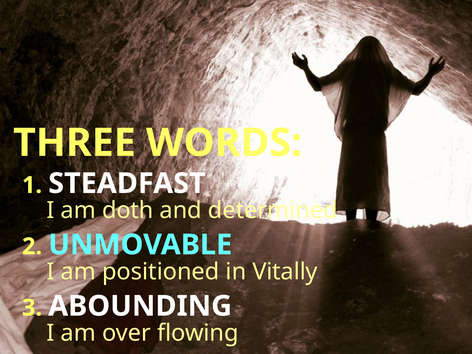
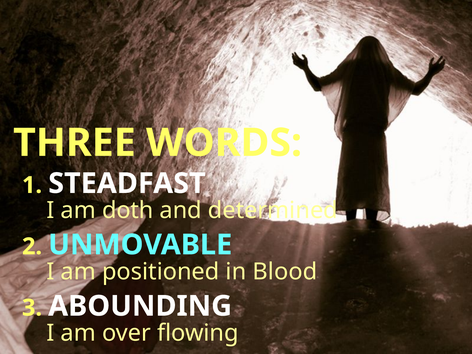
Vitally: Vitally -> Blood
